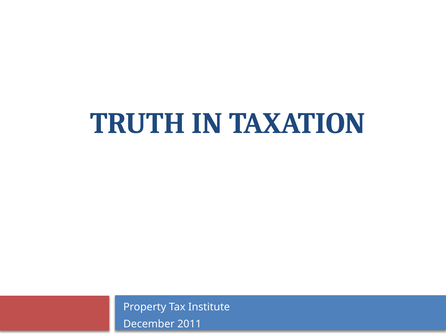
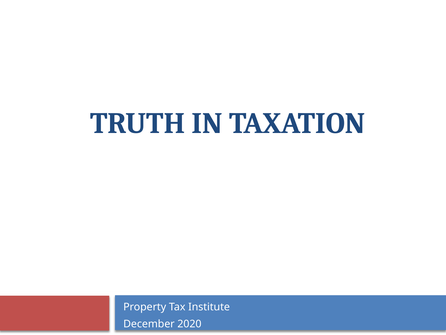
2011: 2011 -> 2020
